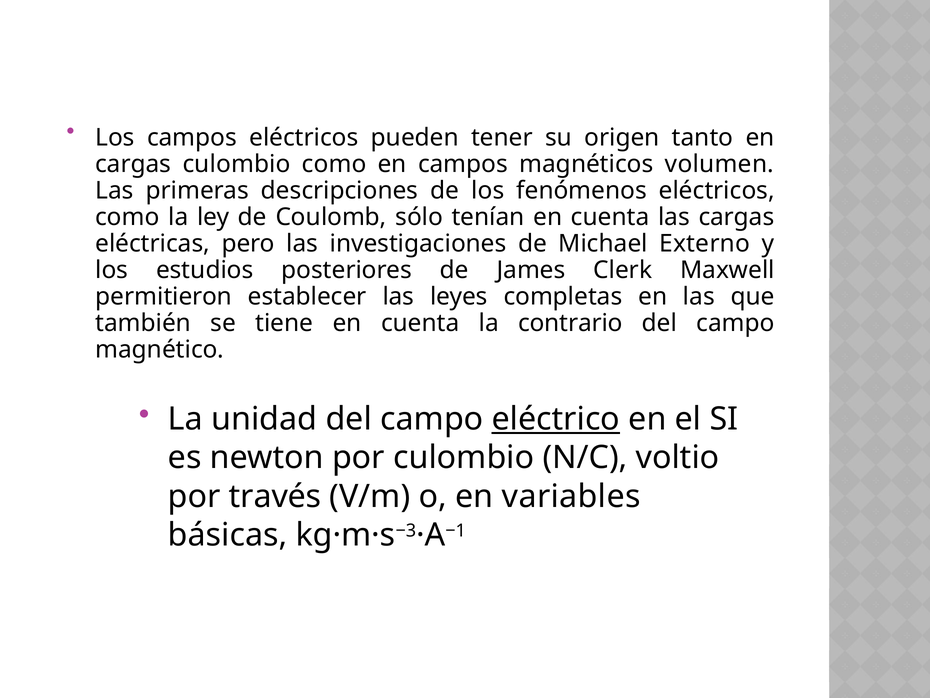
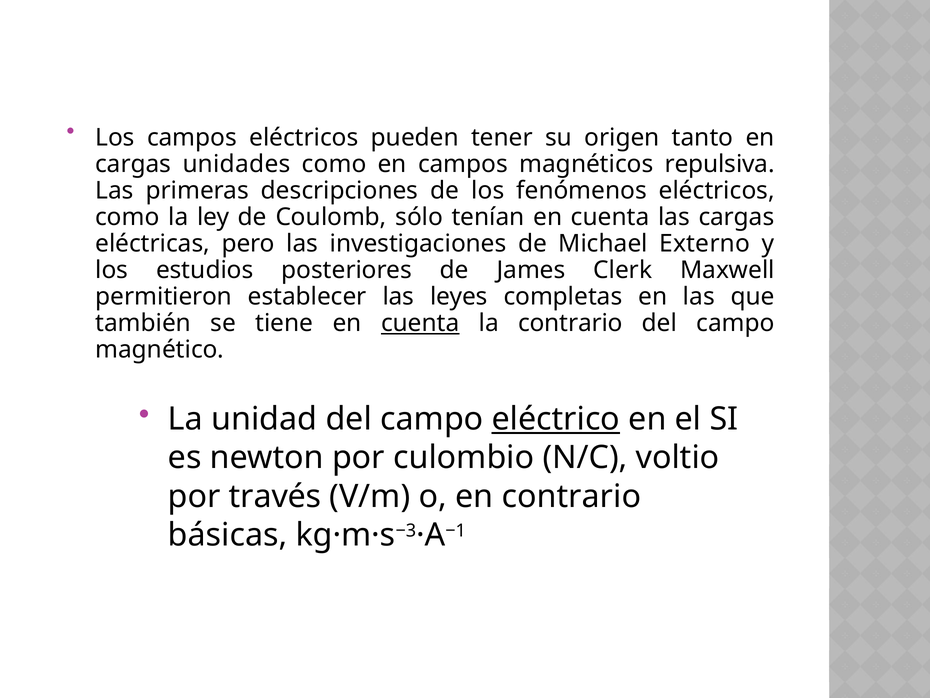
cargas culombio: culombio -> unidades
volumen: volumen -> repulsiva
cuenta at (420, 323) underline: none -> present
en variables: variables -> contrario
